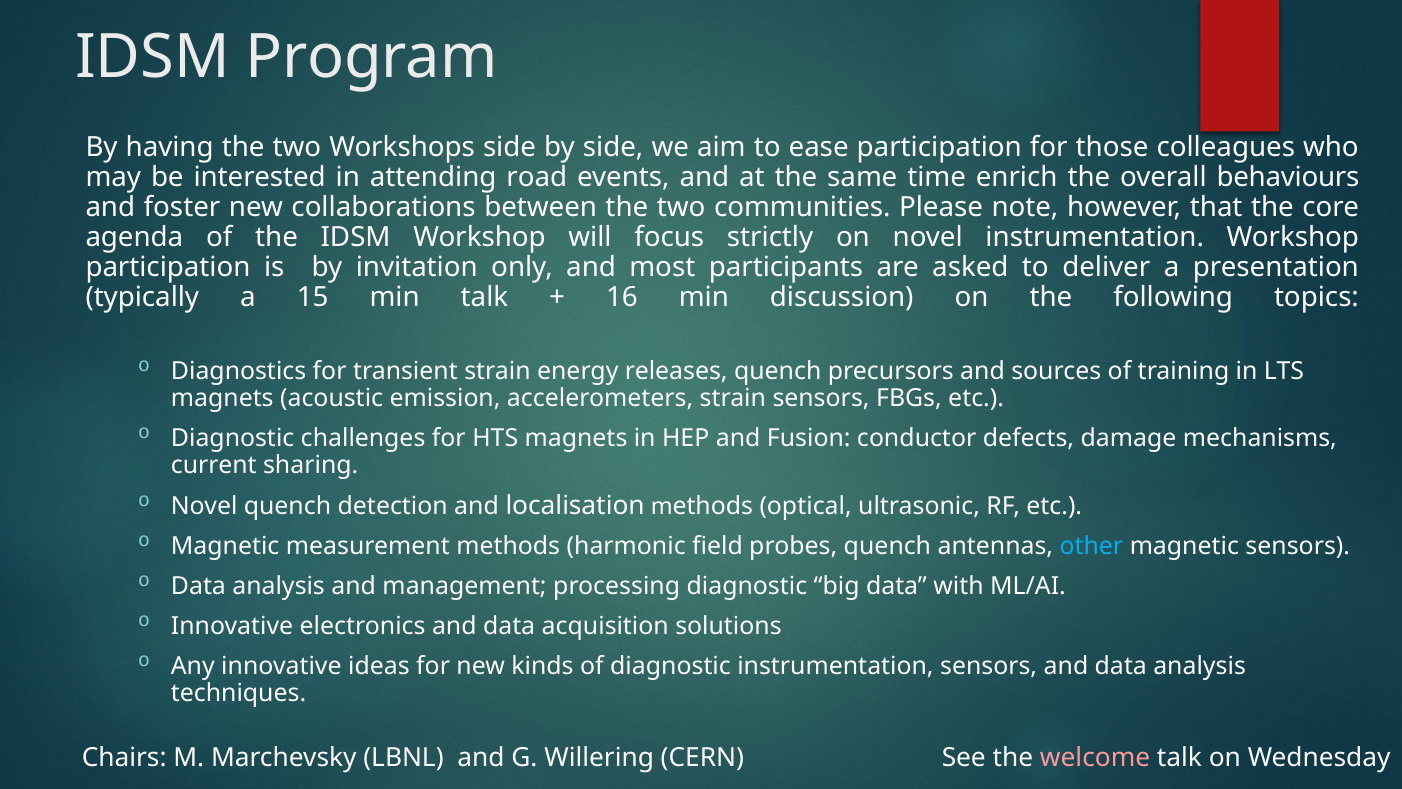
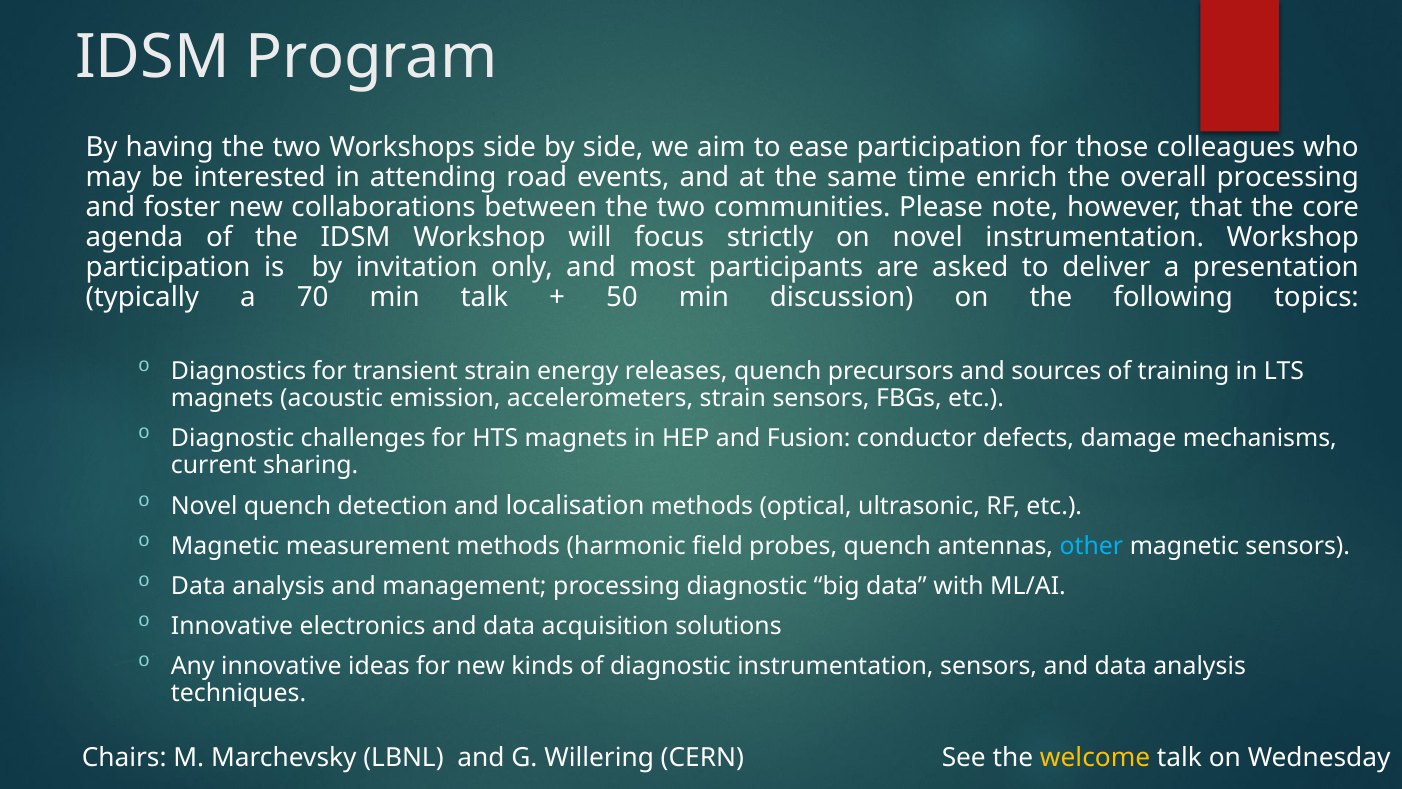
overall behaviours: behaviours -> processing
15: 15 -> 70
16: 16 -> 50
welcome colour: pink -> yellow
